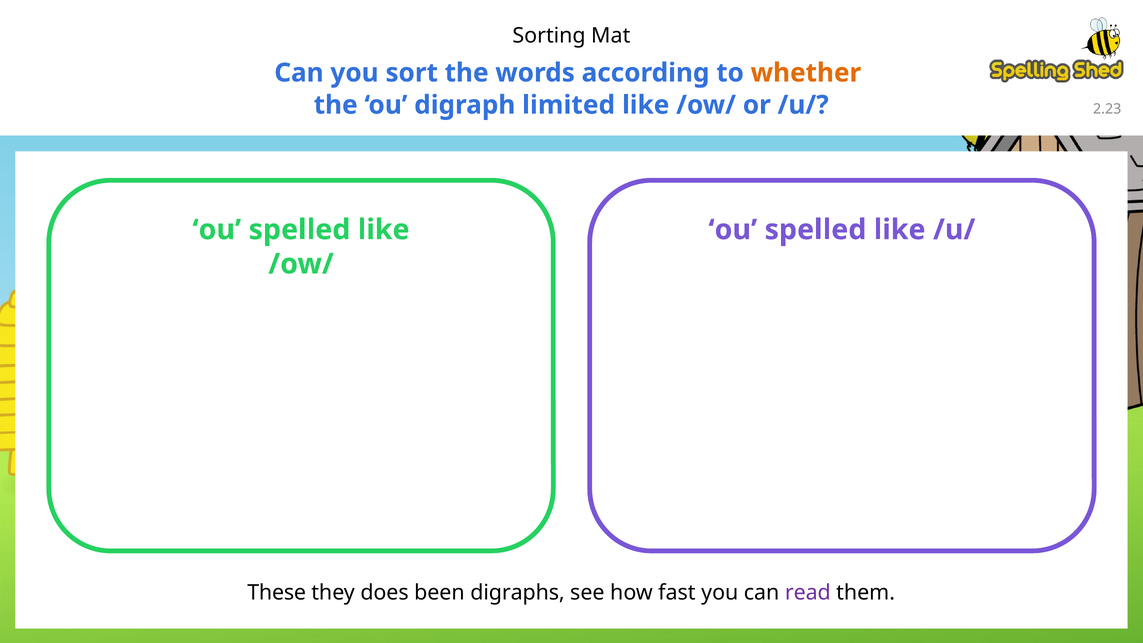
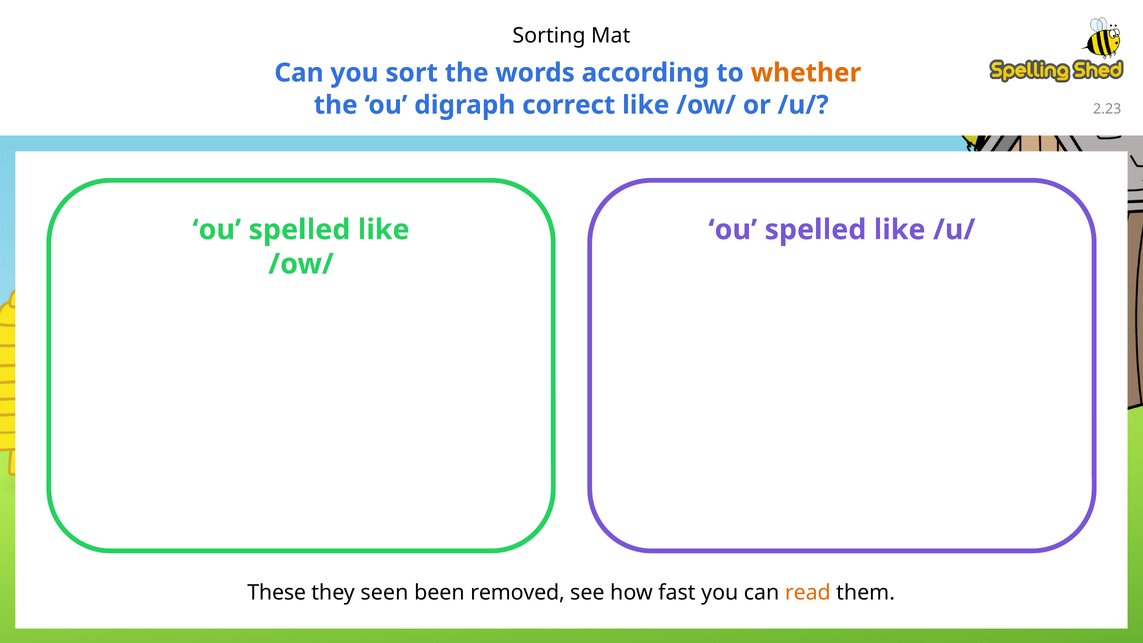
limited: limited -> correct
does: does -> seen
digraphs: digraphs -> removed
read colour: purple -> orange
